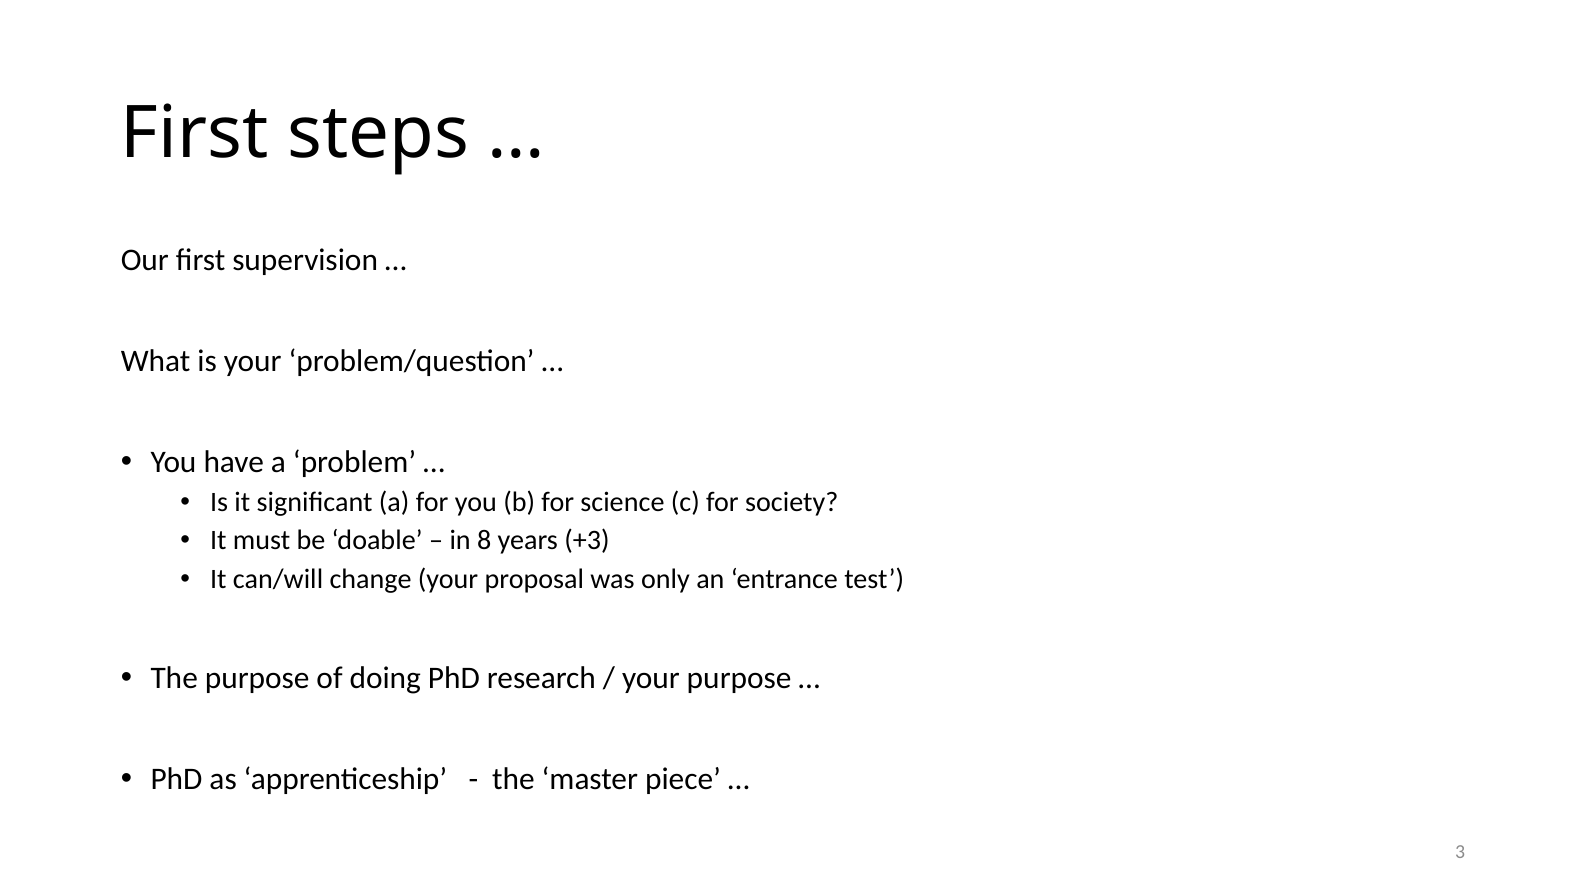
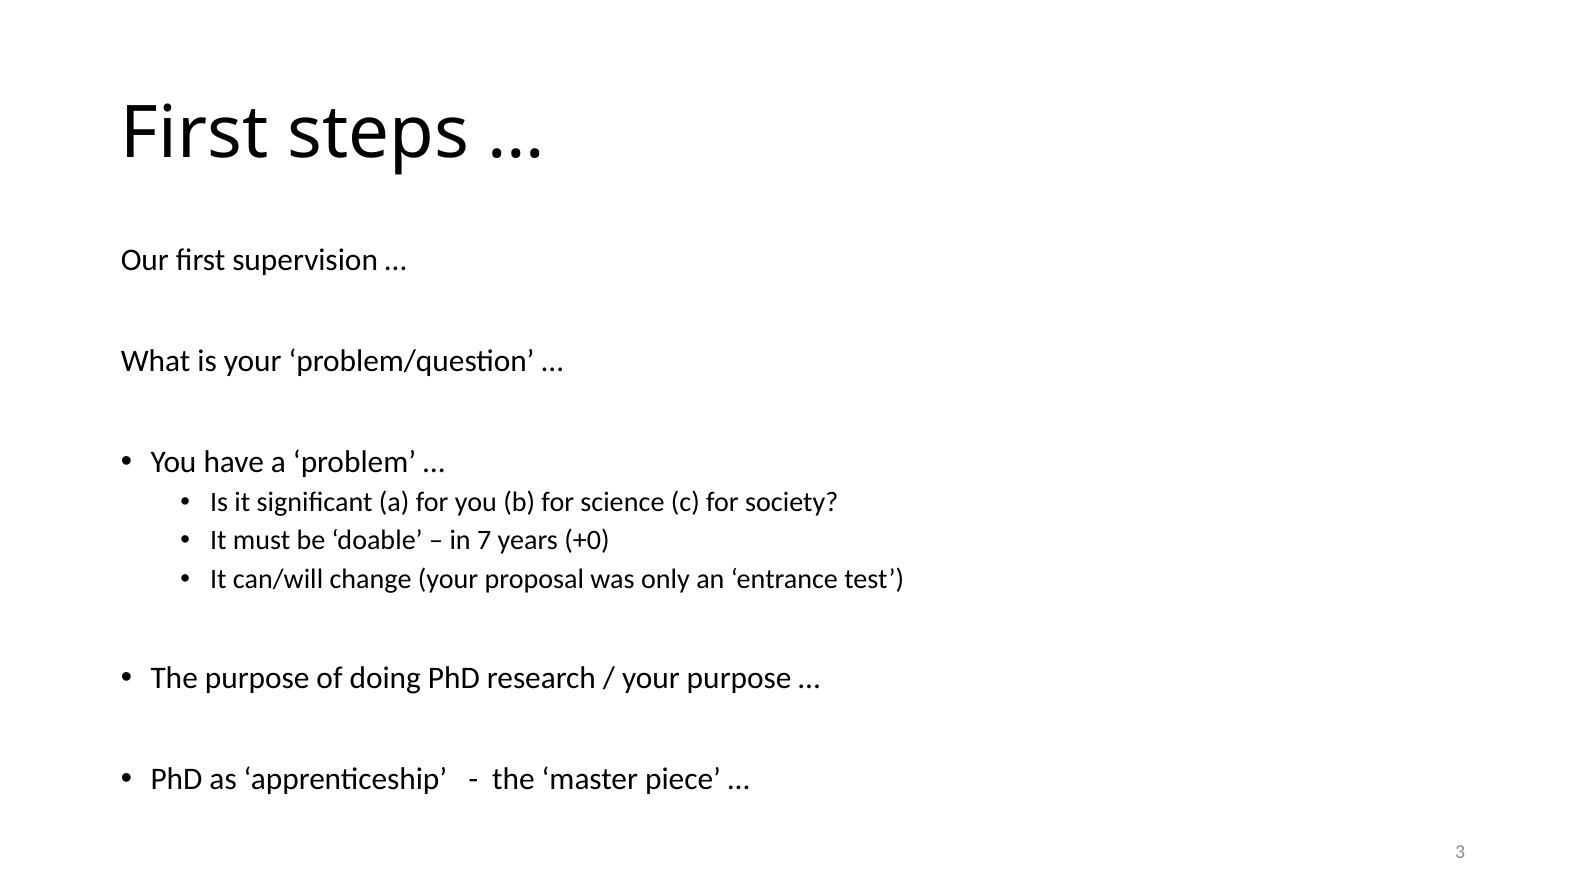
8: 8 -> 7
+3: +3 -> +0
